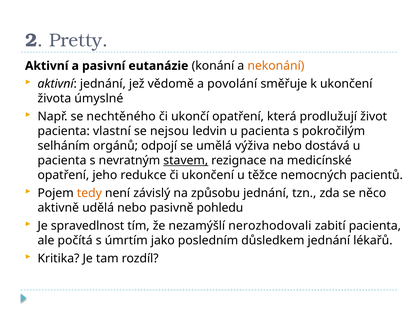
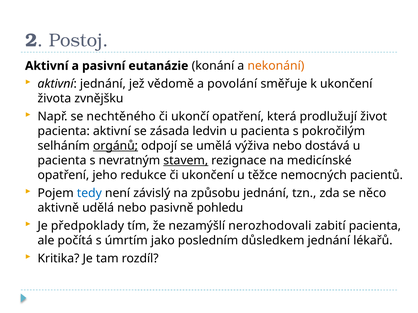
Pretty: Pretty -> Postoj
úmyslné: úmyslné -> zvnějšku
pacienta vlastní: vlastní -> aktivní
nejsou: nejsou -> zásada
orgánů underline: none -> present
tedy colour: orange -> blue
spravedlnost: spravedlnost -> předpoklady
